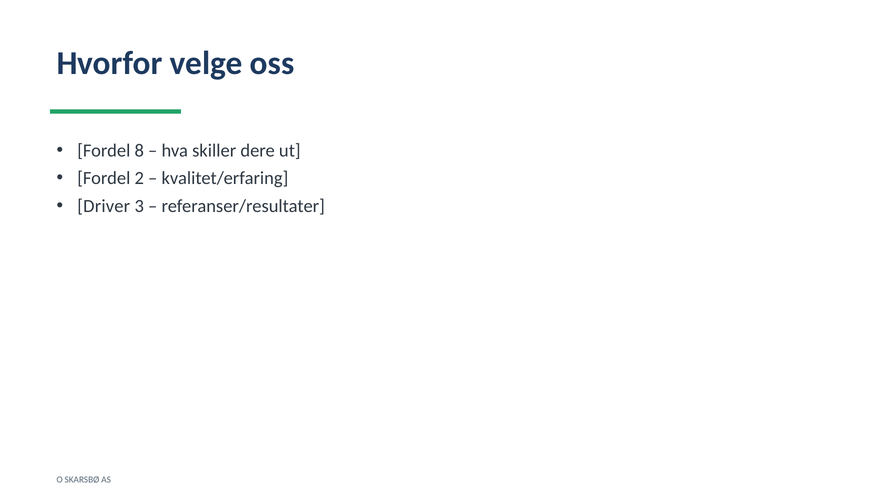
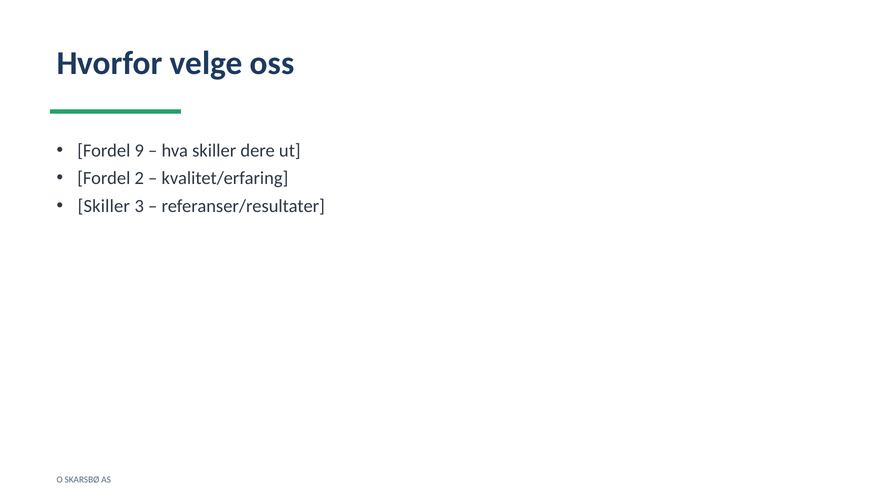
8: 8 -> 9
Driver at (104, 206): Driver -> Skiller
